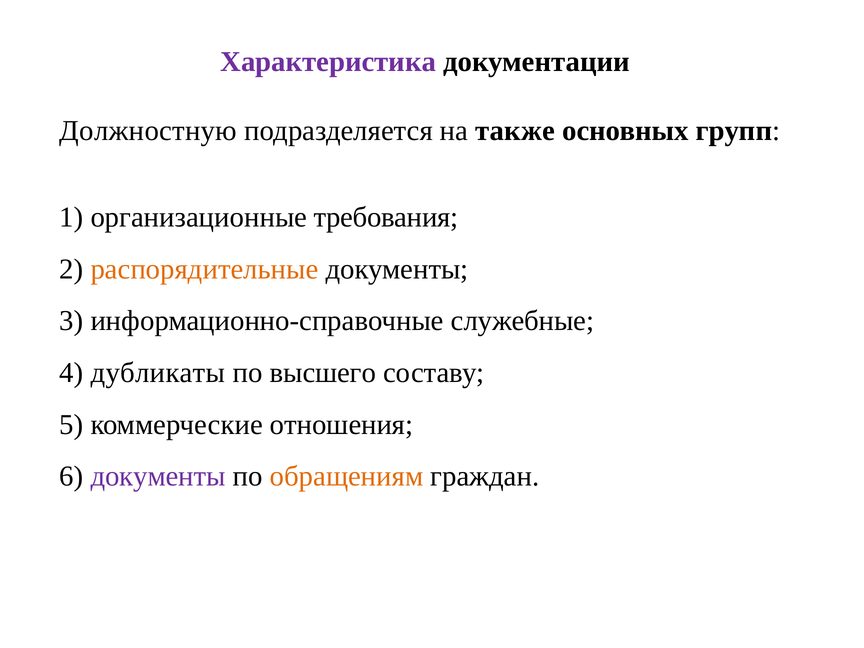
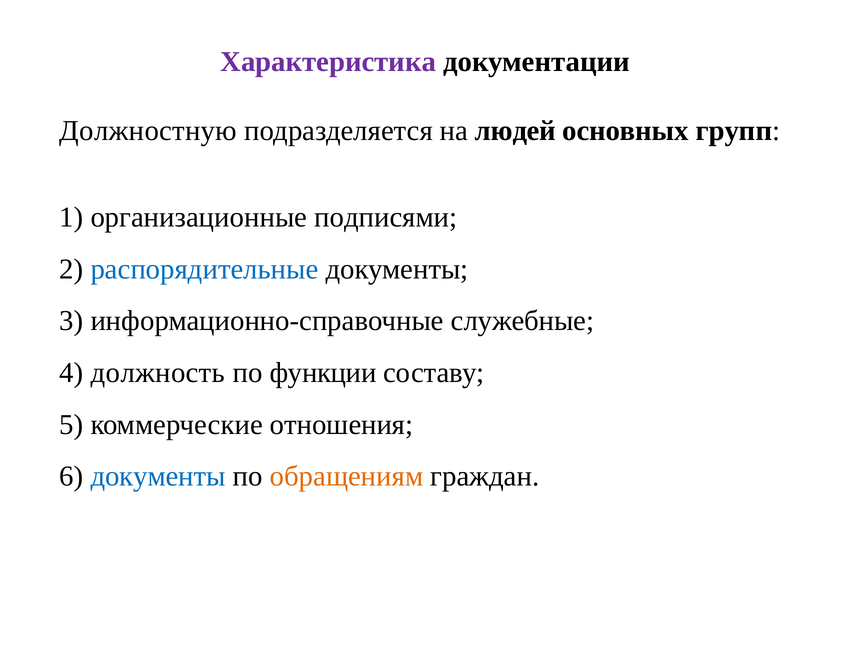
также: также -> людей
требования: требования -> подписями
распорядительные colour: orange -> blue
дубликаты: дубликаты -> должность
высшего: высшего -> функции
документы at (158, 476) colour: purple -> blue
